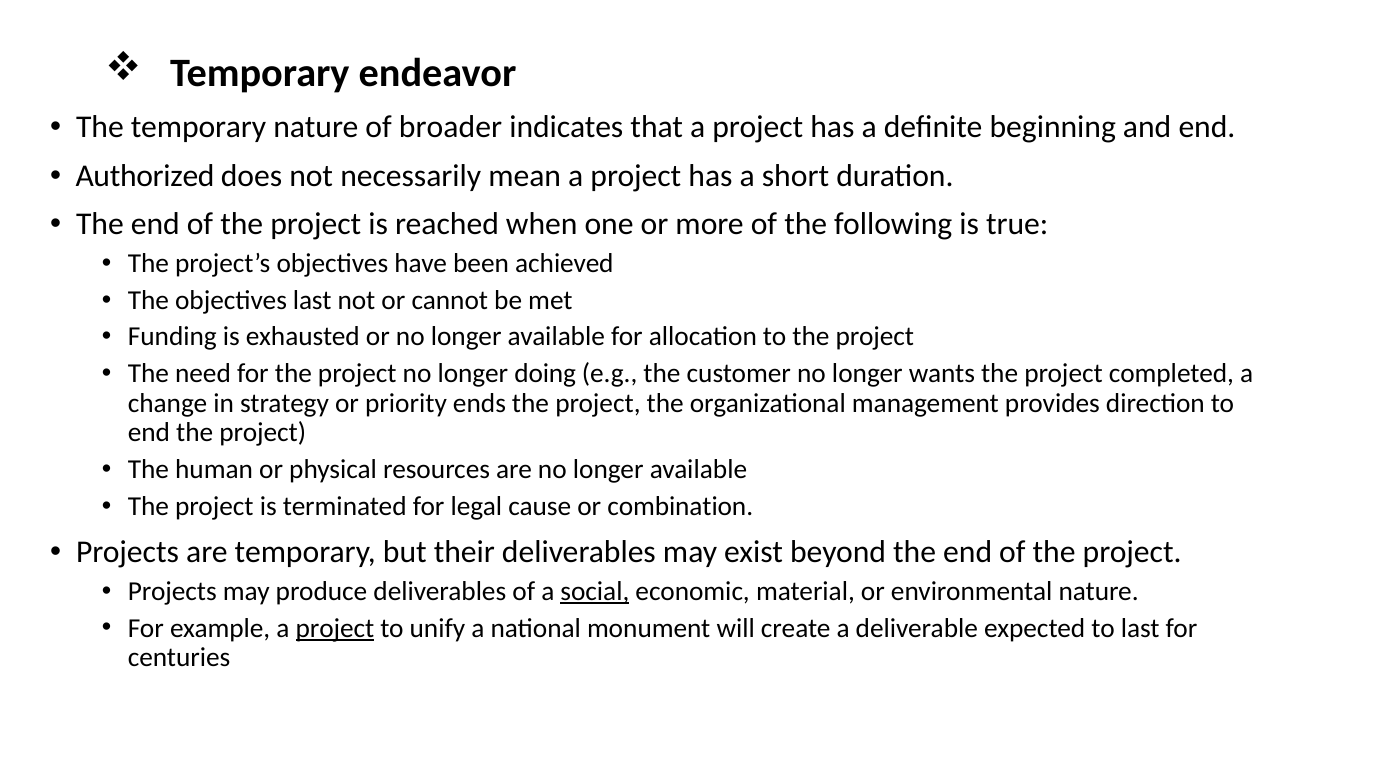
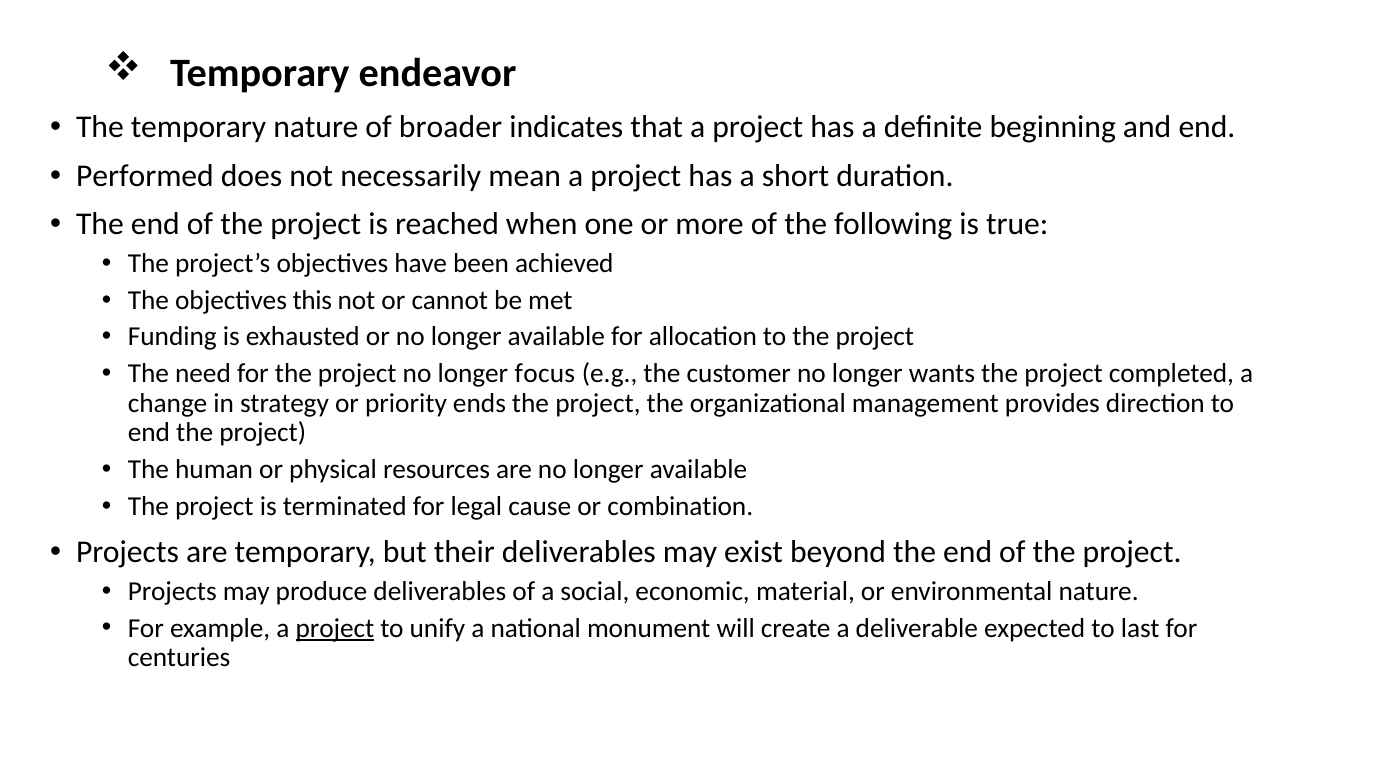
Authorized: Authorized -> Performed
objectives last: last -> this
doing: doing -> focus
social underline: present -> none
